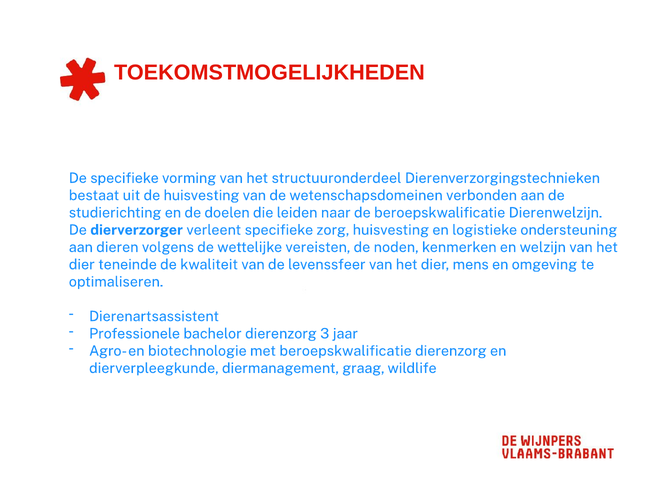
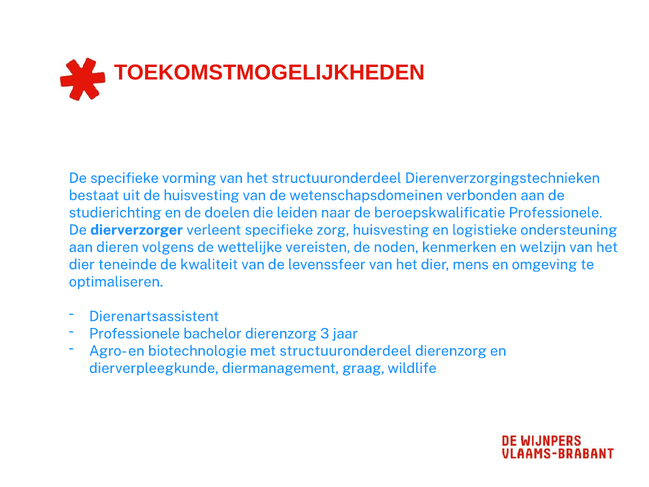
beroepskwalificatie Dierenwelzijn: Dierenwelzijn -> Professionele
met beroepskwalificatie: beroepskwalificatie -> structuuronderdeel
